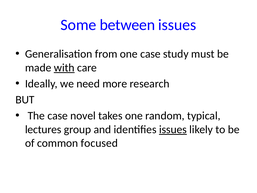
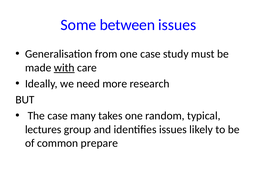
novel: novel -> many
issues at (173, 129) underline: present -> none
focused: focused -> prepare
